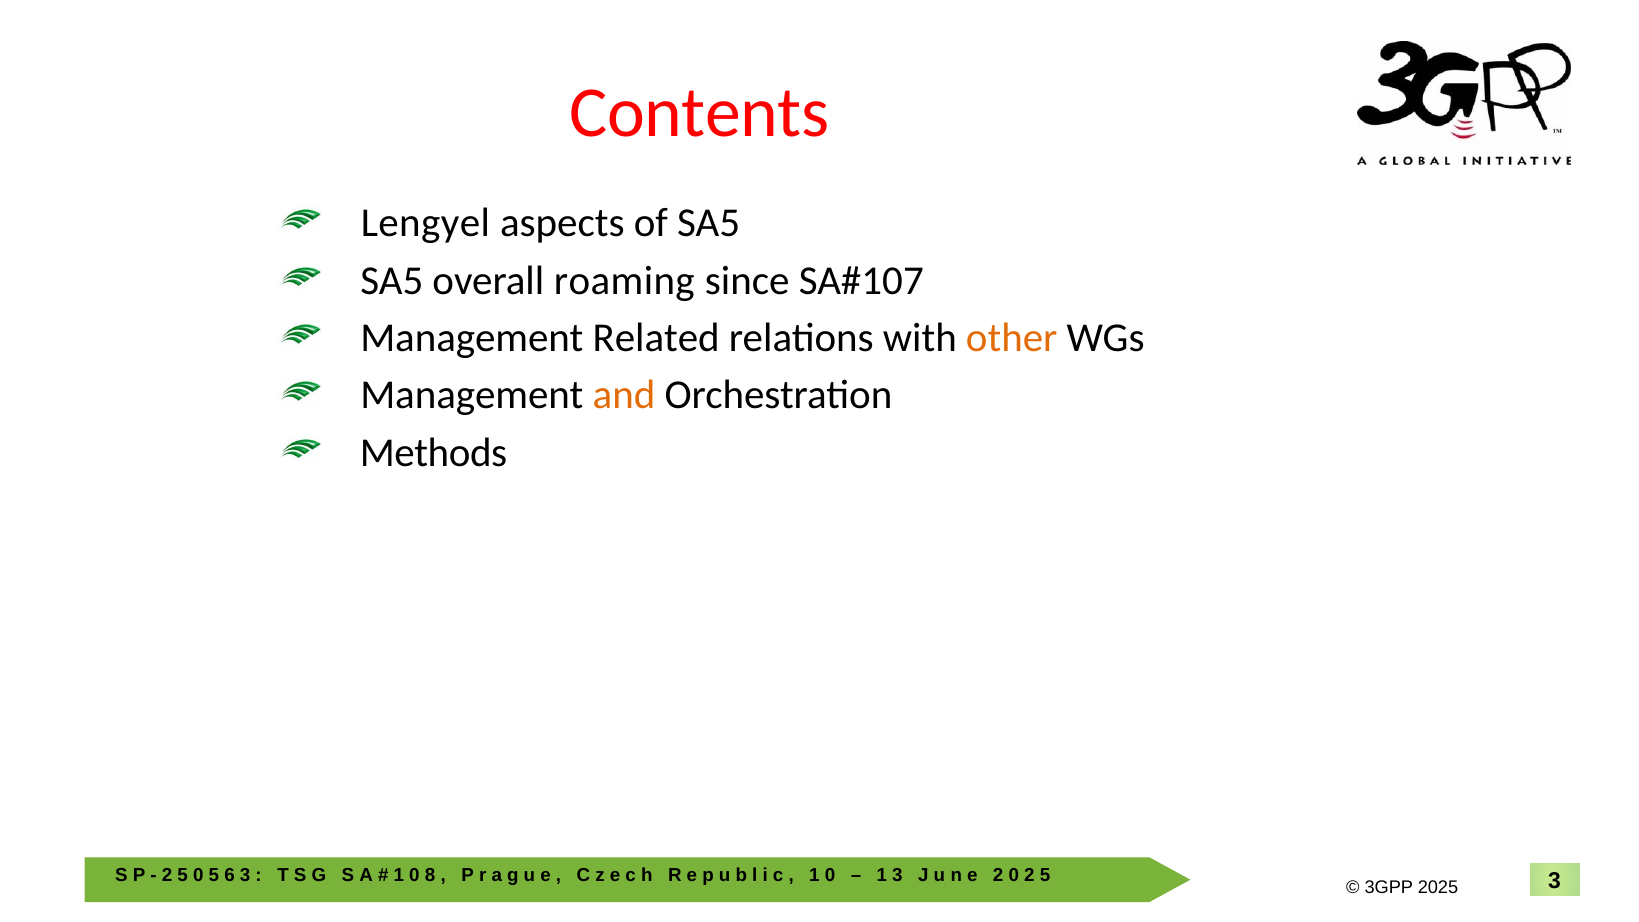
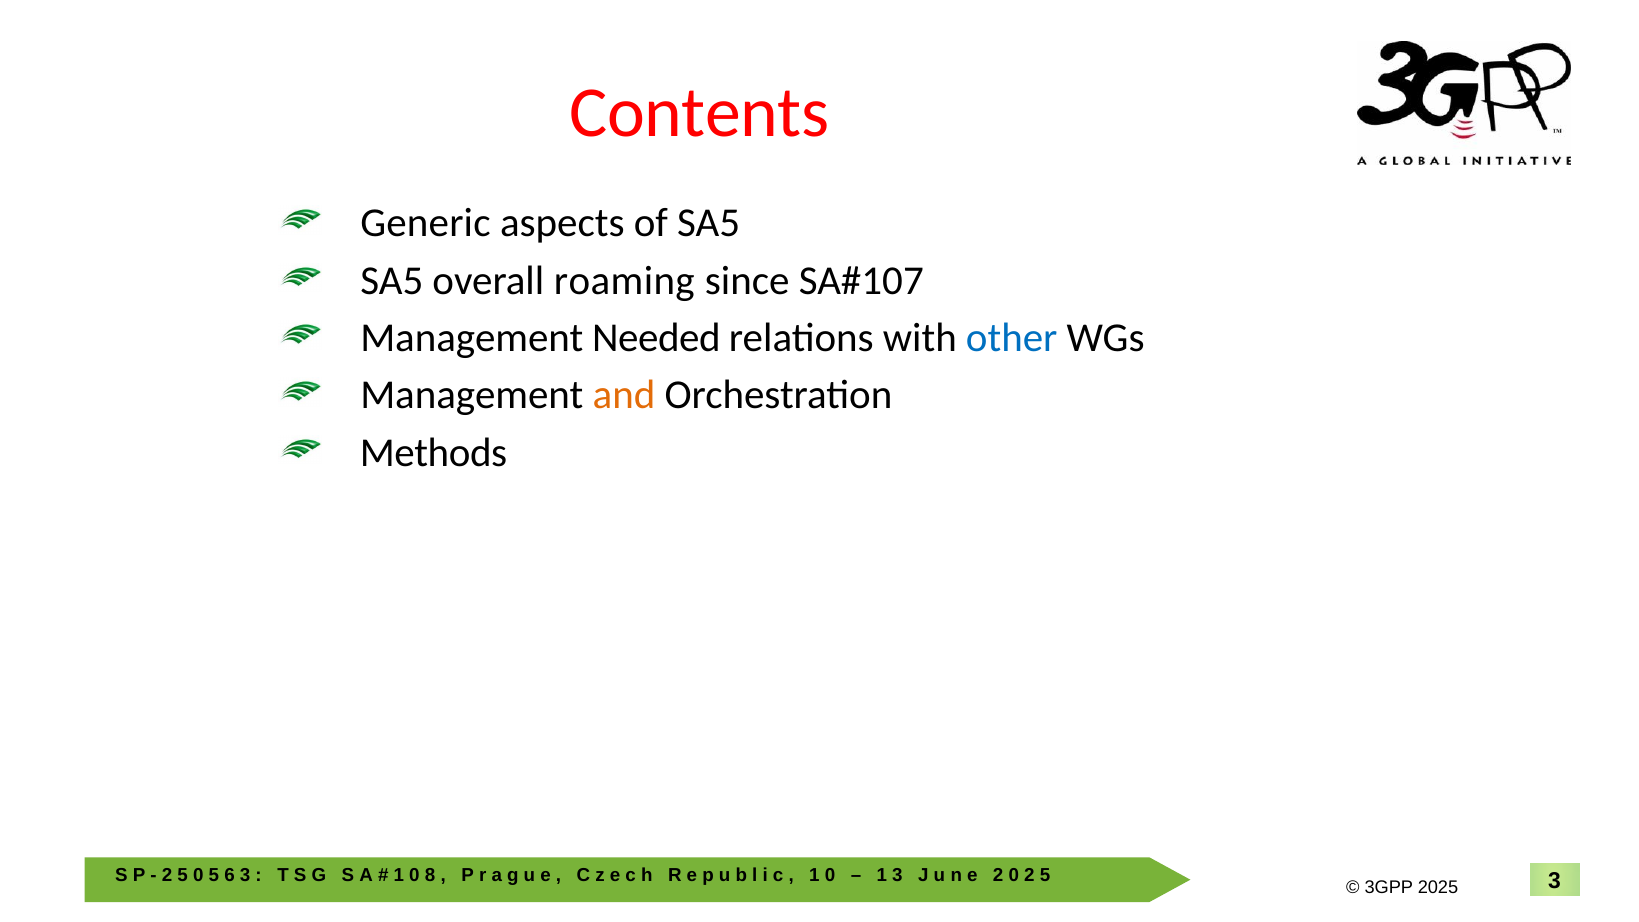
Lengyel: Lengyel -> Generic
Related: Related -> Needed
other colour: orange -> blue
